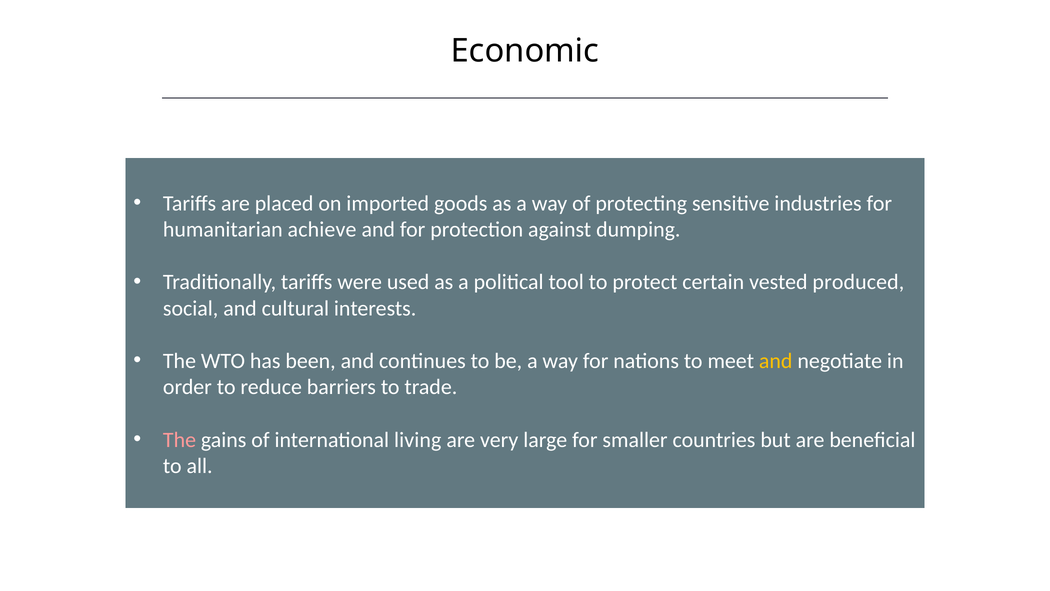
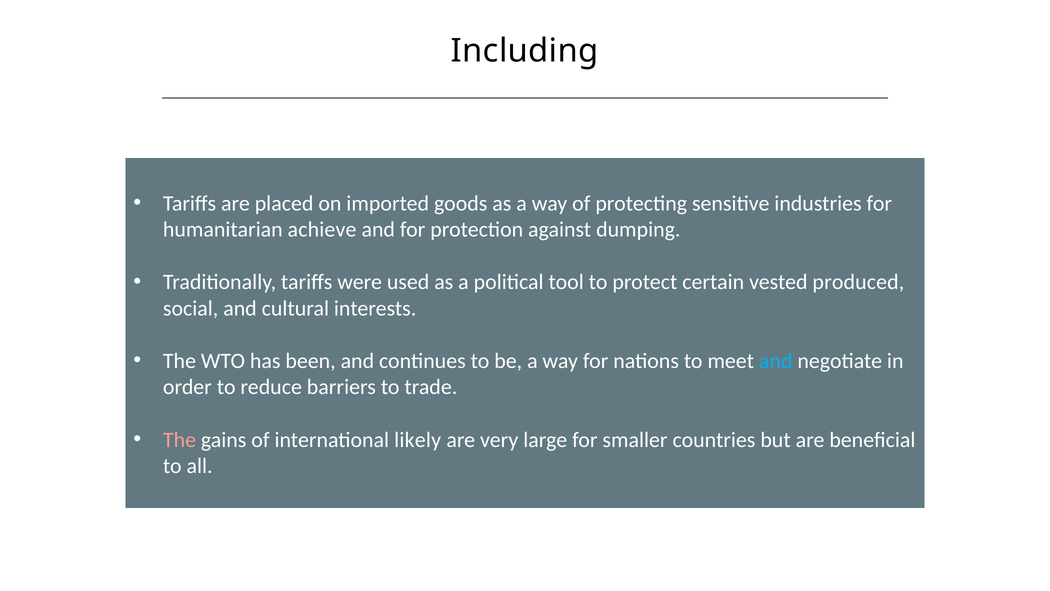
Economic: Economic -> Including
and at (776, 361) colour: yellow -> light blue
living: living -> likely
